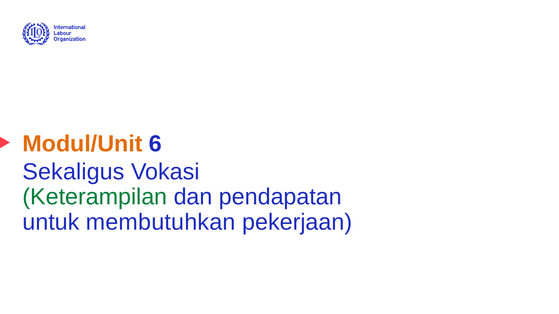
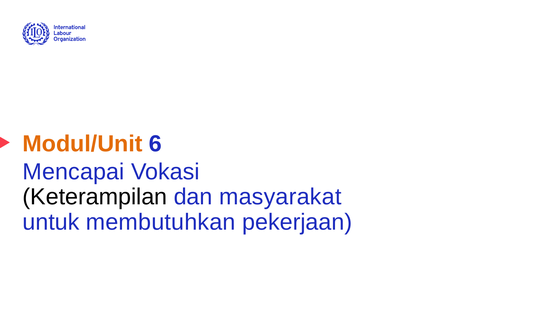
Sekaligus: Sekaligus -> Mencapai
Keterampilan colour: green -> black
pendapatan: pendapatan -> masyarakat
